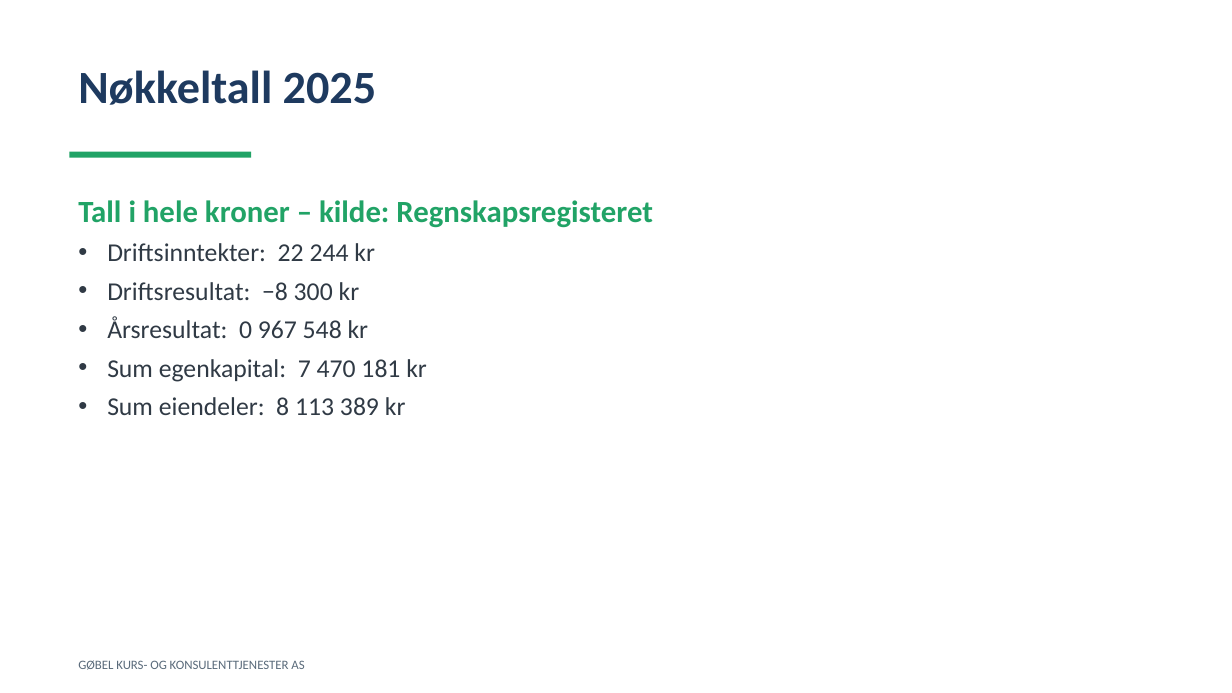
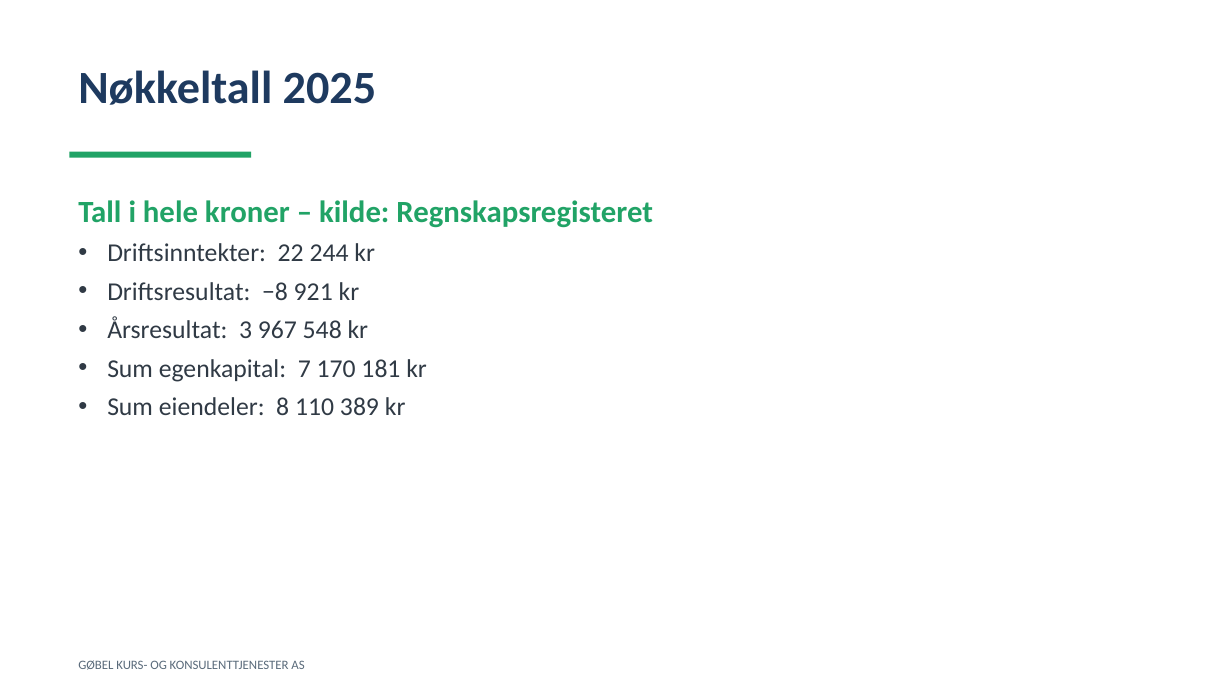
300: 300 -> 921
0: 0 -> 3
470: 470 -> 170
113: 113 -> 110
